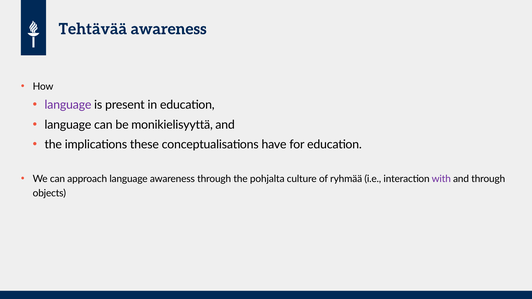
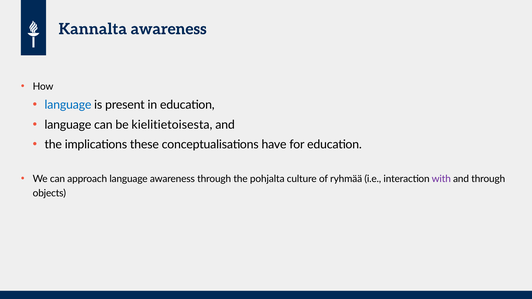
Tehtävää: Tehtävää -> Kannalta
language at (68, 105) colour: purple -> blue
monikielisyyttä: monikielisyyttä -> kielitietoisesta
